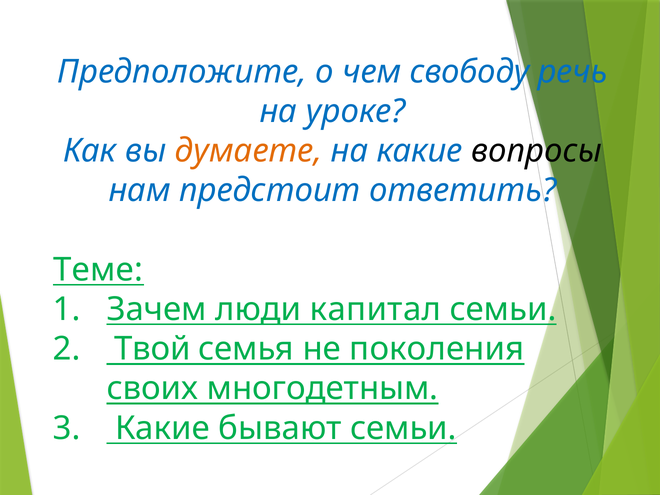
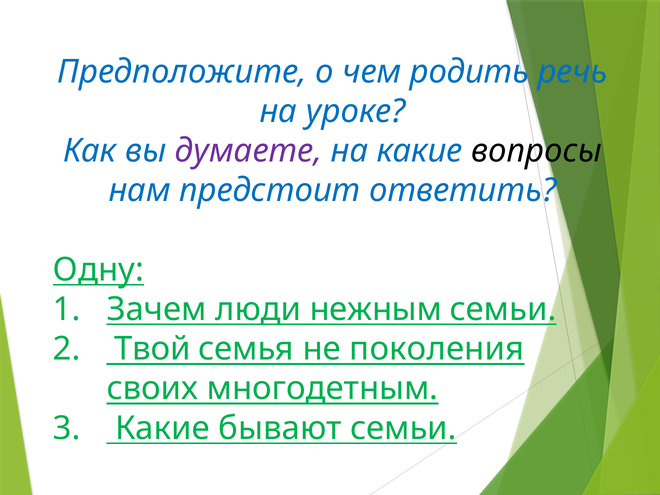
свободу: свободу -> родить
думаете colour: orange -> purple
Теме: Теме -> Одну
капитал: капитал -> нежным
